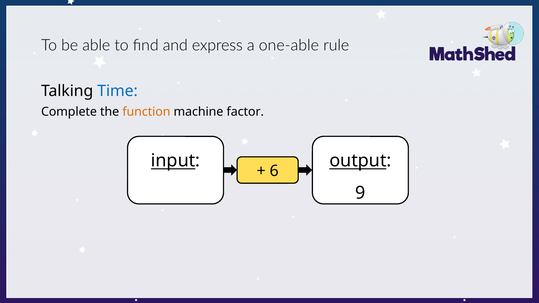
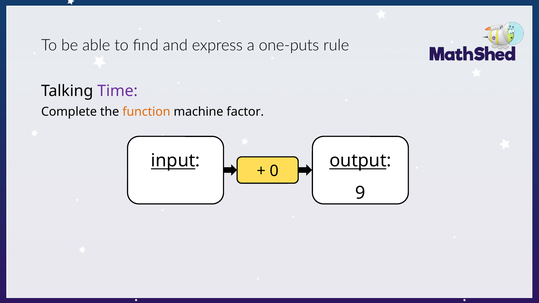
one-able: one-able -> one-puts
Time colour: blue -> purple
6: 6 -> 0
